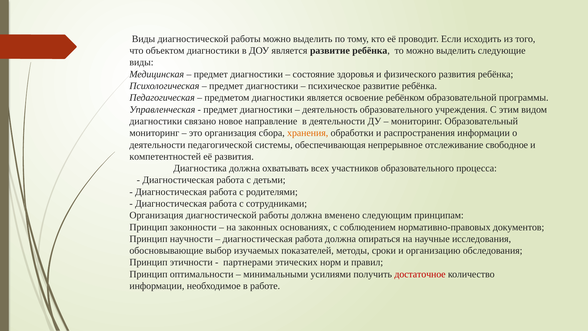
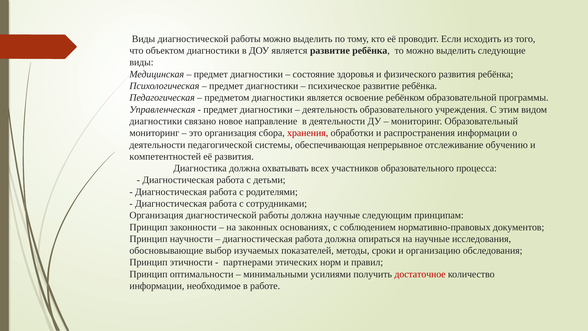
хранения colour: orange -> red
свободное: свободное -> обучению
должна вменено: вменено -> научные
